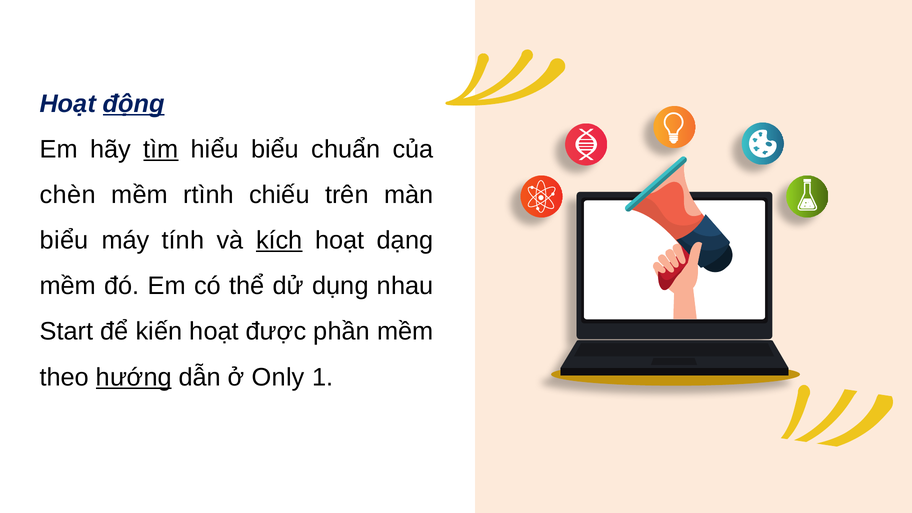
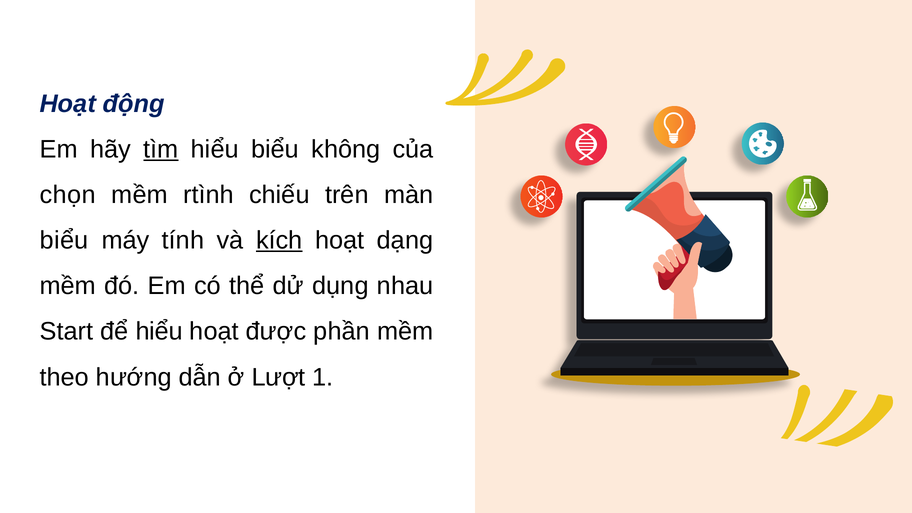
động underline: present -> none
chuẩn: chuẩn -> không
chèn: chèn -> chọn
để kiến: kiến -> hiểu
hướng underline: present -> none
Only: Only -> Lượt
